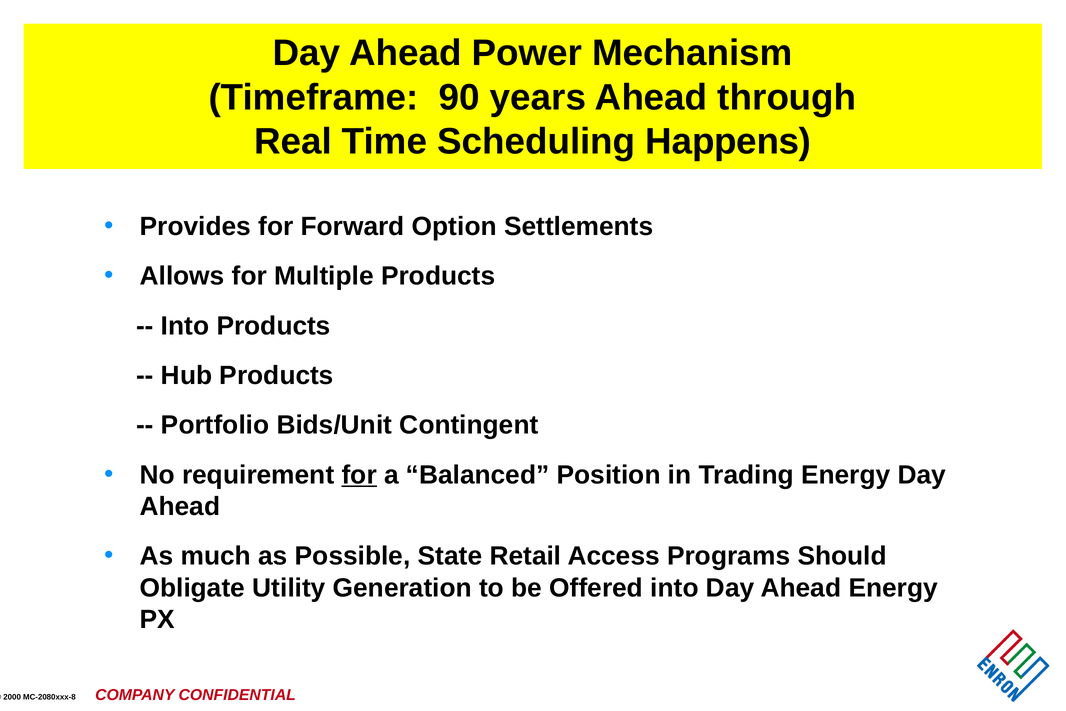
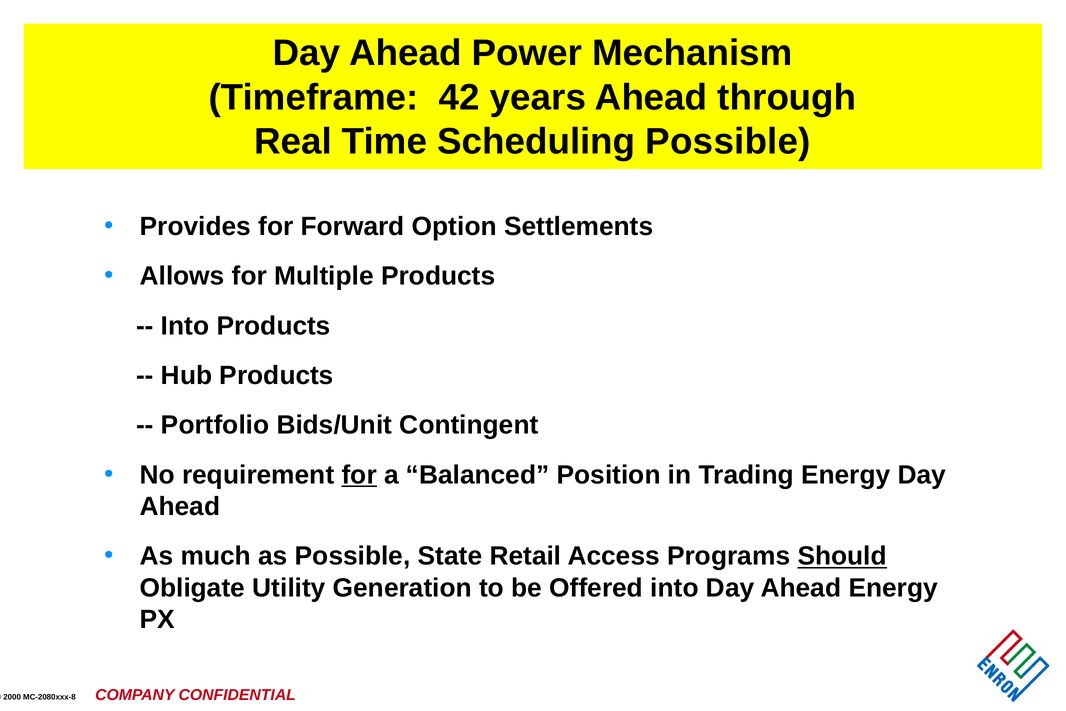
90: 90 -> 42
Scheduling Happens: Happens -> Possible
Should underline: none -> present
